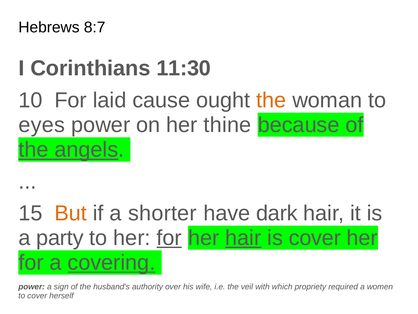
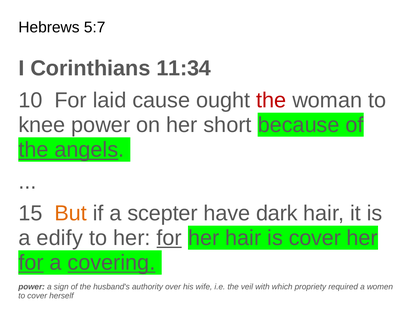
8:7: 8:7 -> 5:7
11:30: 11:30 -> 11:34
the at (271, 100) colour: orange -> red
eyes: eyes -> knee
thine: thine -> short
shorter: shorter -> scepter
party: party -> edify
hair at (243, 238) underline: present -> none
for at (31, 262) underline: none -> present
